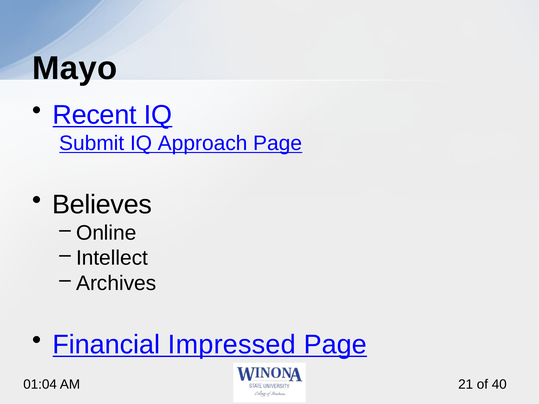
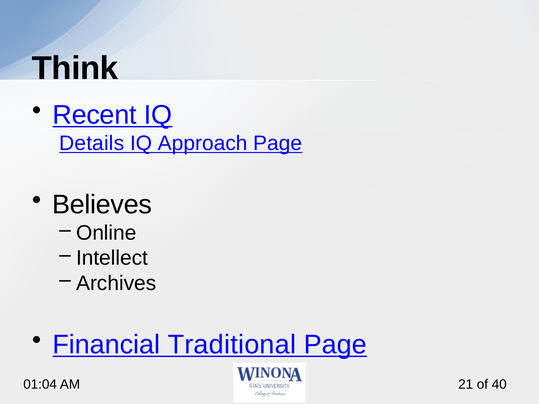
Mayo: Mayo -> Think
Submit: Submit -> Details
Impressed: Impressed -> Traditional
